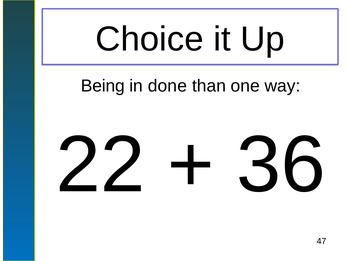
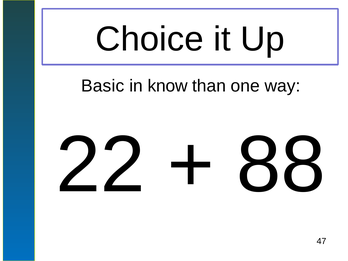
Being: Being -> Basic
done: done -> know
36: 36 -> 88
